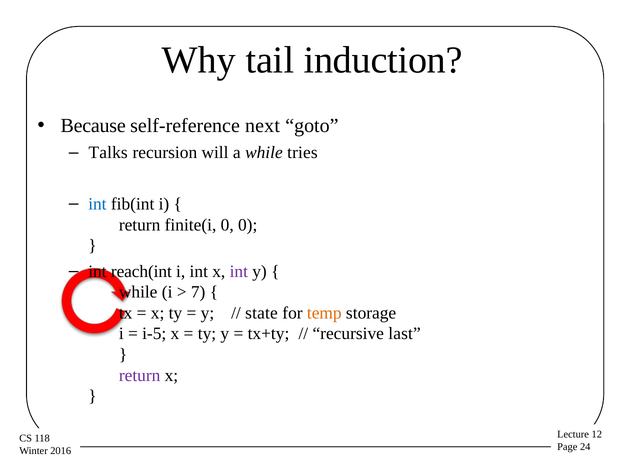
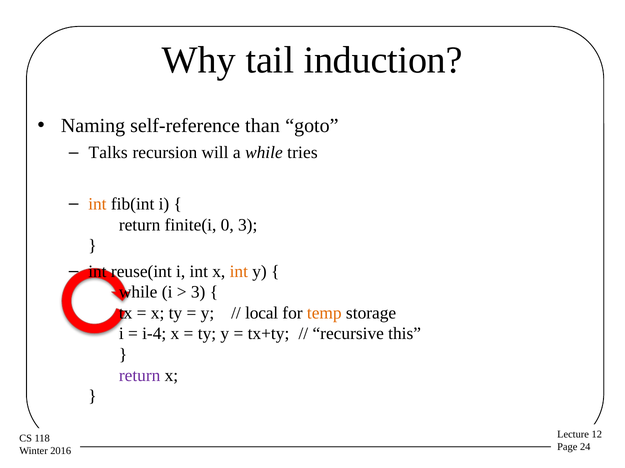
Because: Because -> Naming
next: next -> than
int at (97, 204) colour: blue -> orange
0 0: 0 -> 3
reach(int: reach(int -> reuse(int
int at (239, 272) colour: purple -> orange
7 at (198, 293): 7 -> 3
state: state -> local
i-5: i-5 -> i-4
last: last -> this
